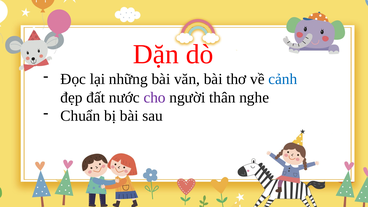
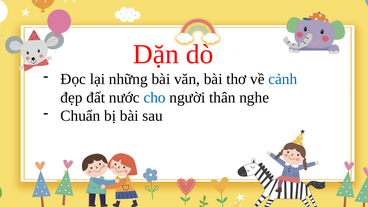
cho colour: purple -> blue
